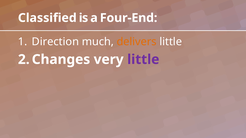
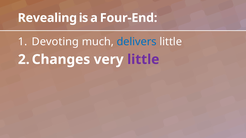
Classified: Classified -> Revealing
Direction: Direction -> Devoting
delivers colour: orange -> blue
